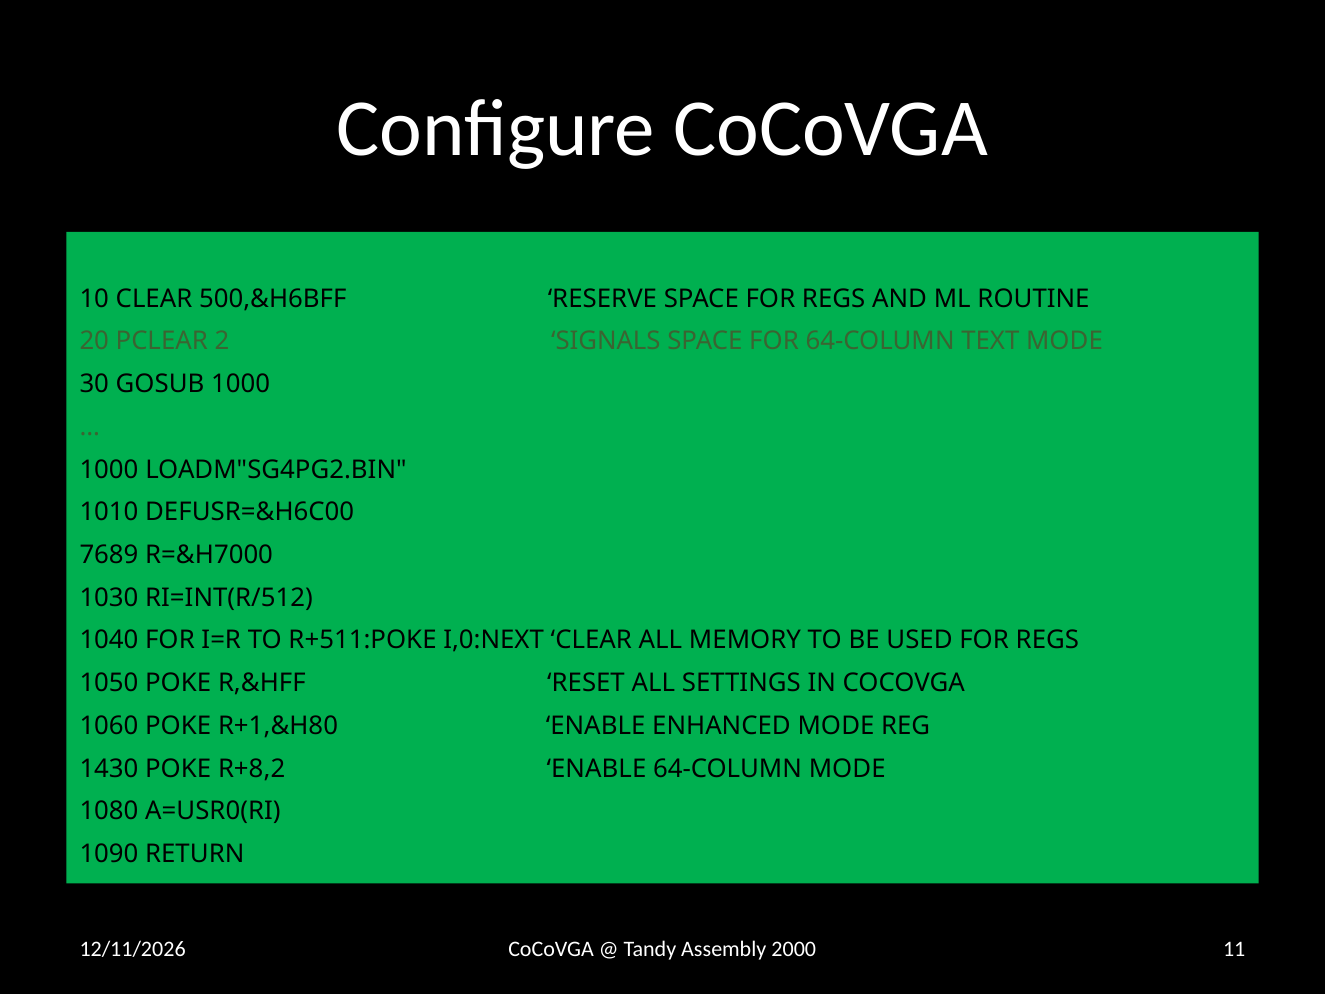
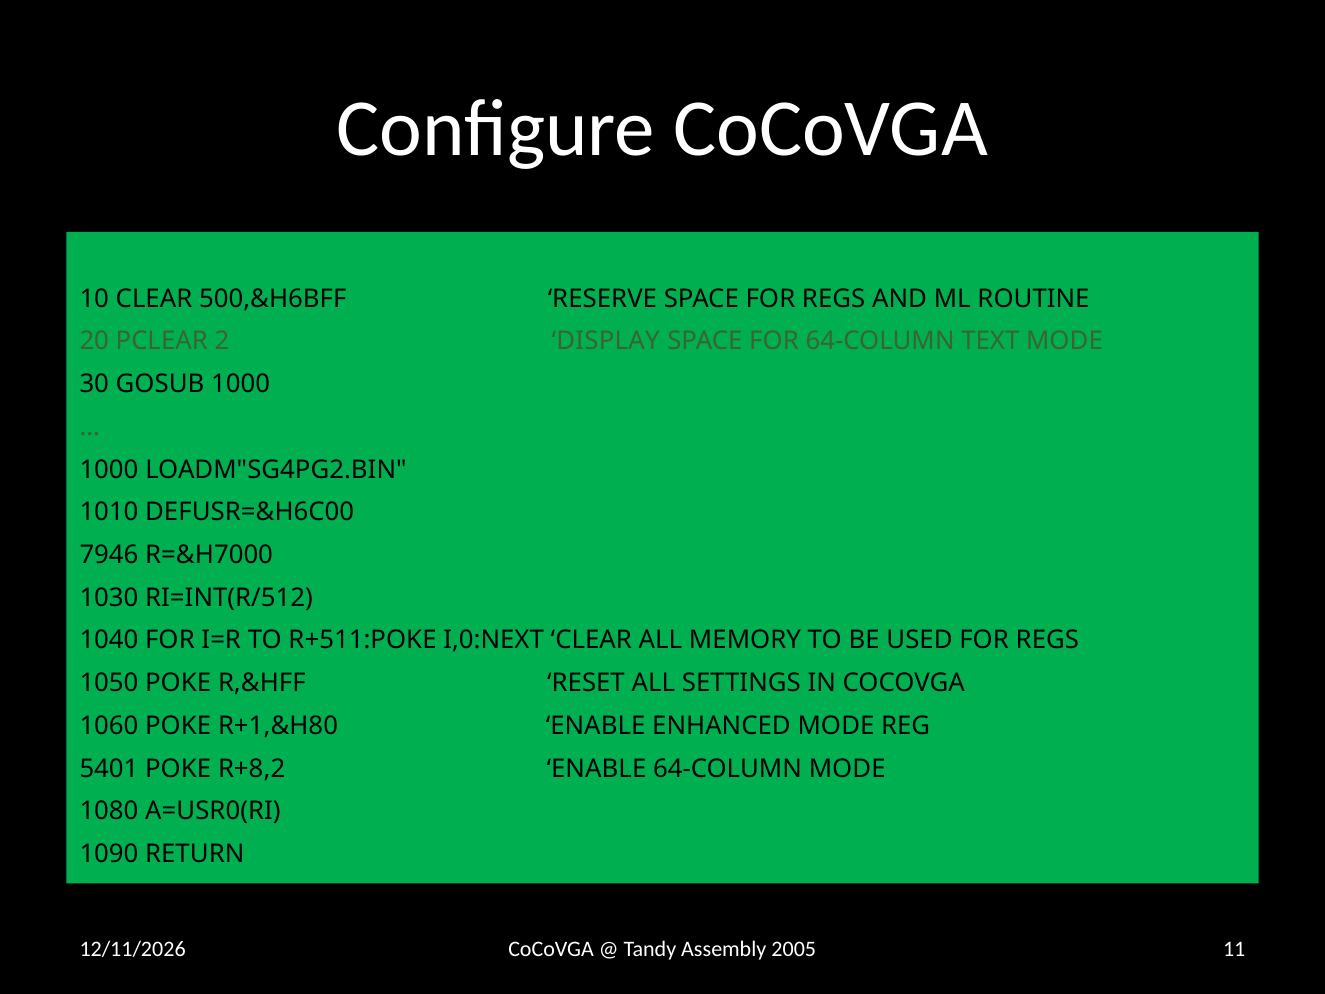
SIGNALS: SIGNALS -> DISPLAY
7689: 7689 -> 7946
1430: 1430 -> 5401
2000: 2000 -> 2005
